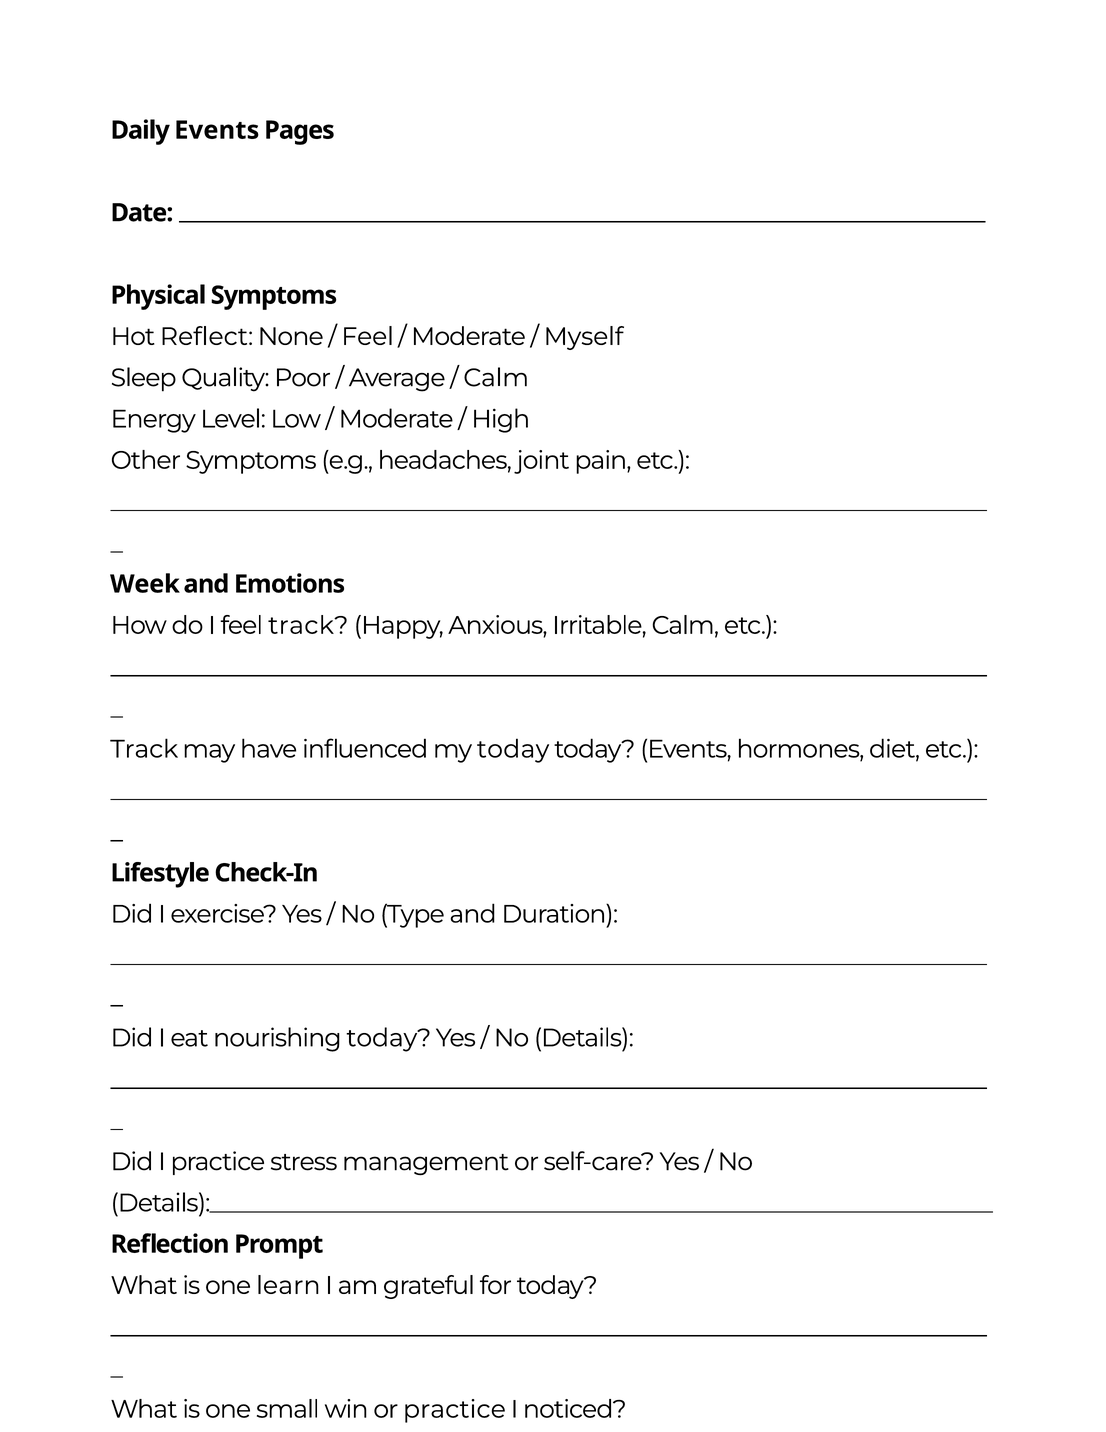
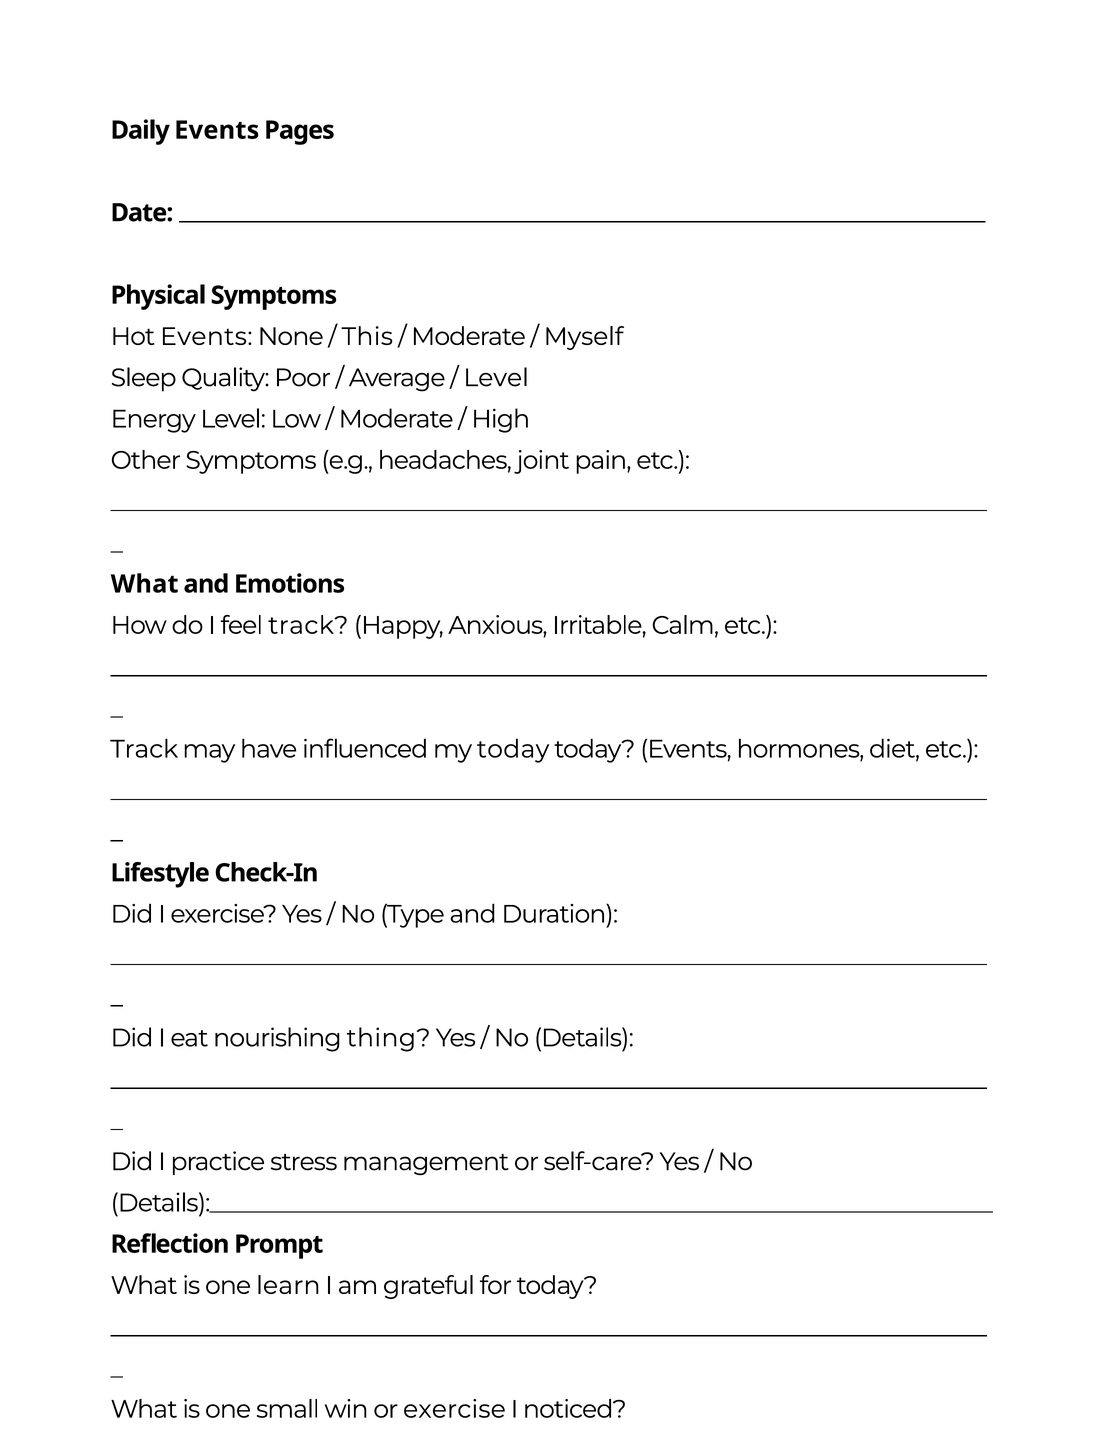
Hot Reflect: Reflect -> Events
Feel at (368, 336): Feel -> This
Calm at (496, 378): Calm -> Level
Week at (145, 584): Week -> What
nourishing today: today -> thing
or practice: practice -> exercise
